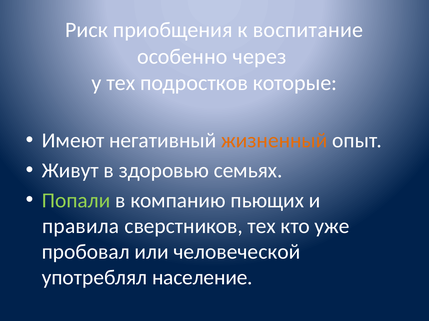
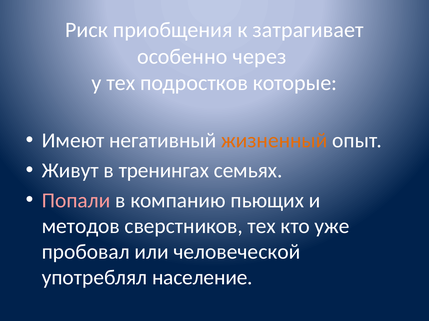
воспитание: воспитание -> затрагивает
здоровью: здоровью -> тренингах
Попали colour: light green -> pink
правила: правила -> методов
